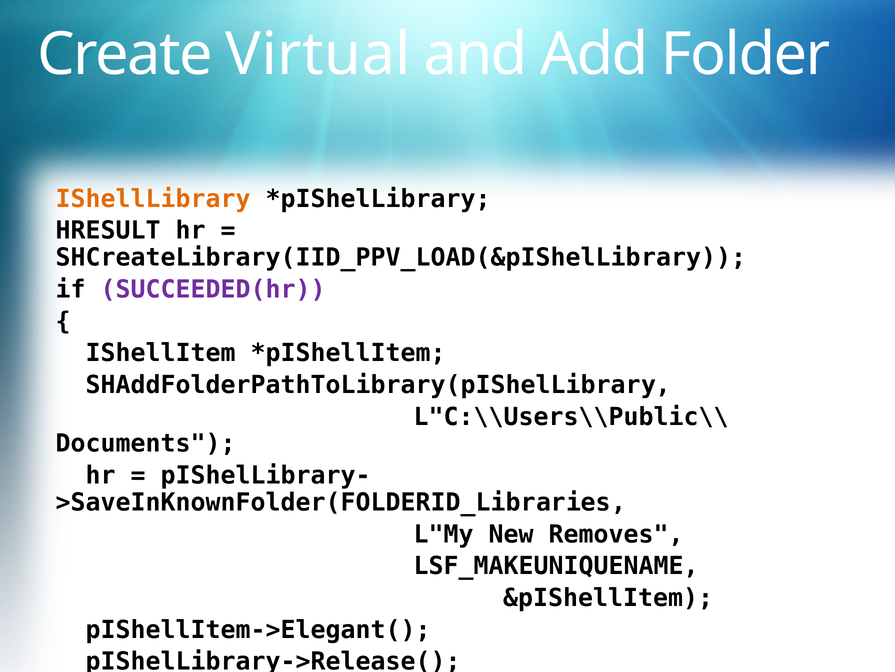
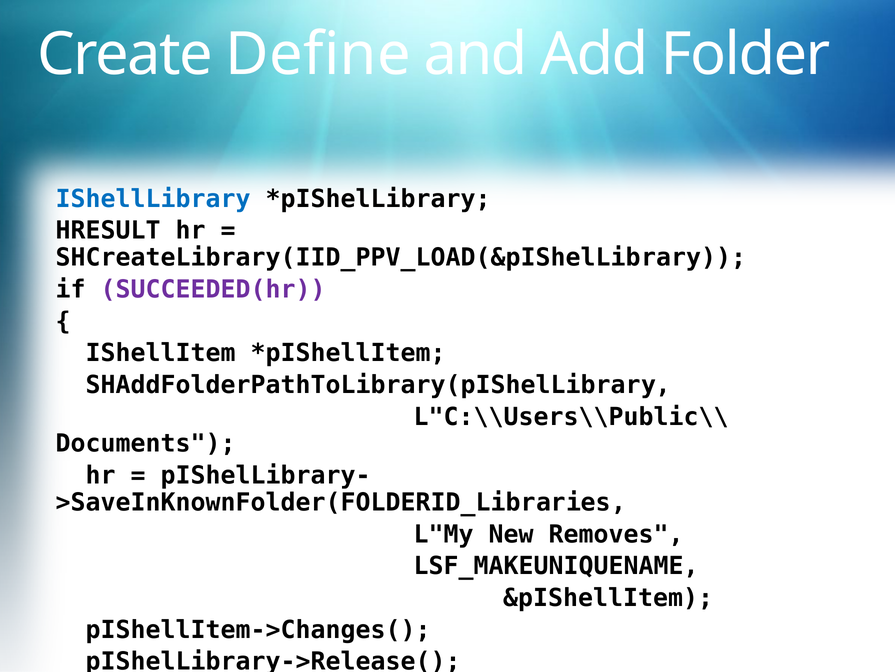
Virtual: Virtual -> Define
IShellLibrary colour: orange -> blue
pIShellItem->Elegant(: pIShellItem->Elegant( -> pIShellItem->Changes(
